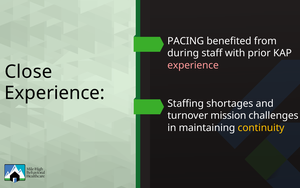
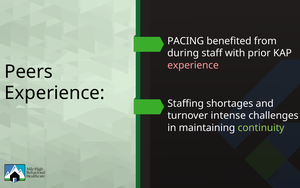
Close: Close -> Peers
mission: mission -> intense
continuity colour: yellow -> light green
